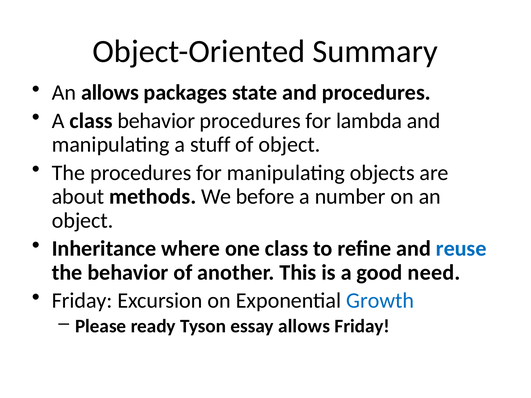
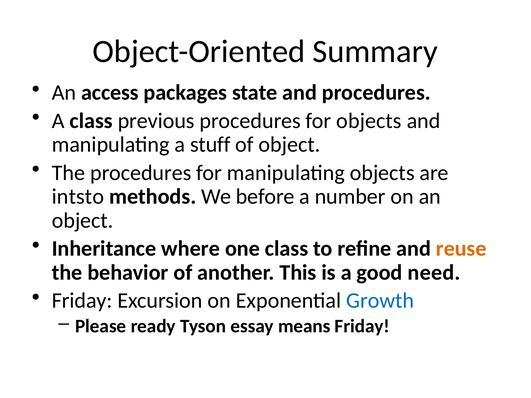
An allows: allows -> access
class behavior: behavior -> previous
for lambda: lambda -> objects
about: about -> intsto
reuse colour: blue -> orange
essay allows: allows -> means
